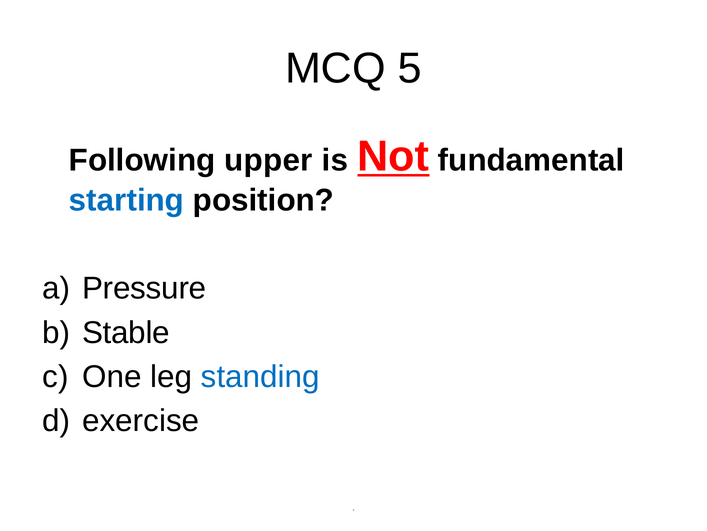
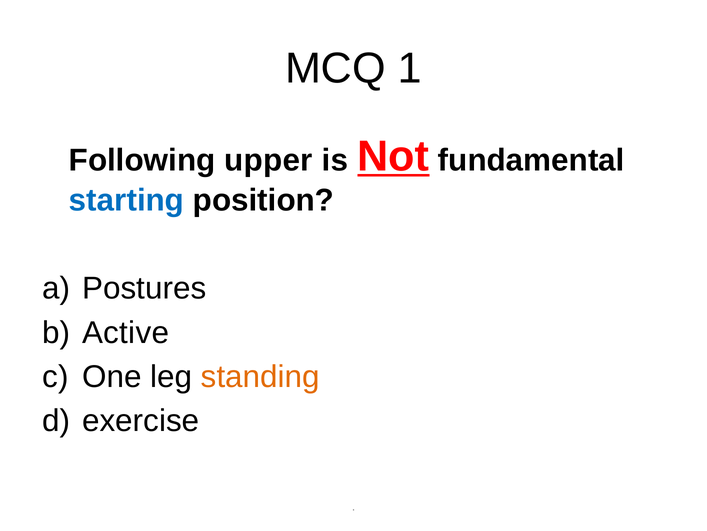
5: 5 -> 1
Pressure: Pressure -> Postures
Stable: Stable -> Active
standing colour: blue -> orange
